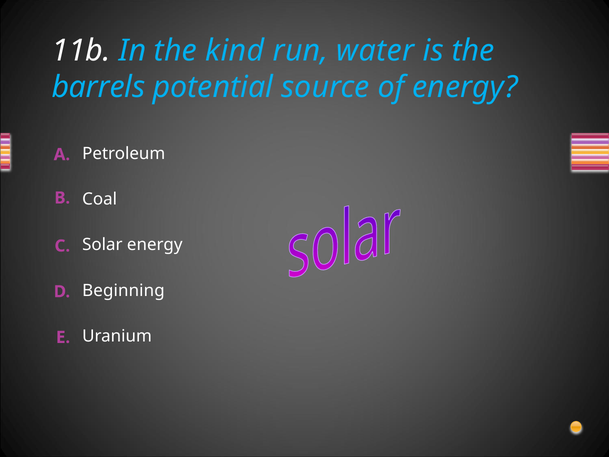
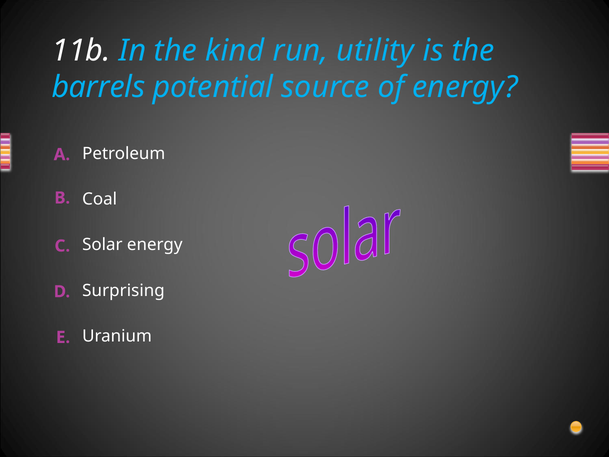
water: water -> utility
Beginning: Beginning -> Surprising
